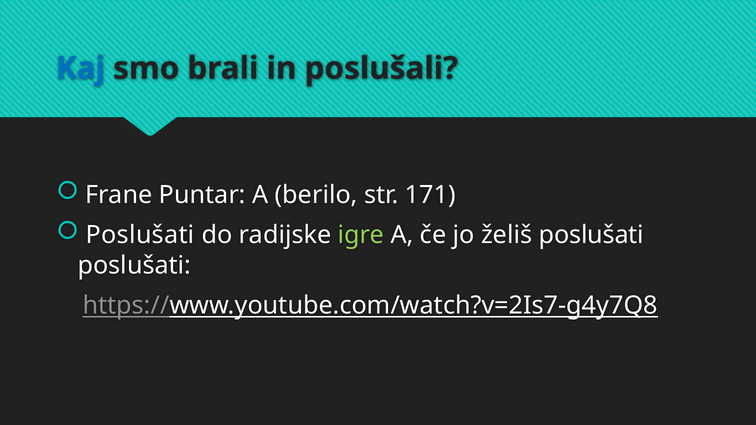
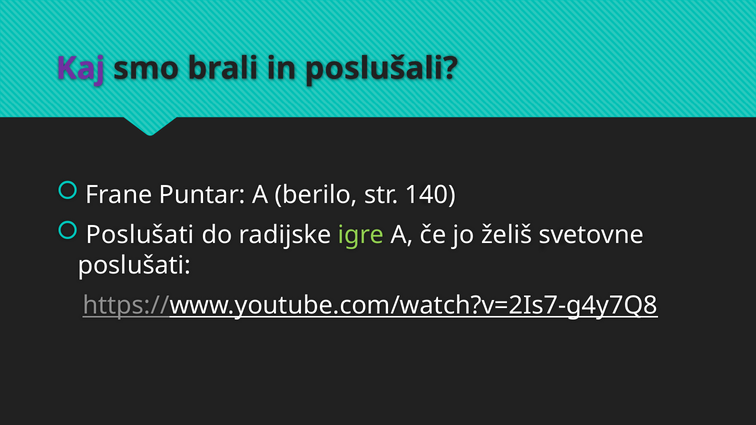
Kaj colour: blue -> purple
171: 171 -> 140
želiš poslušati: poslušati -> svetovne
